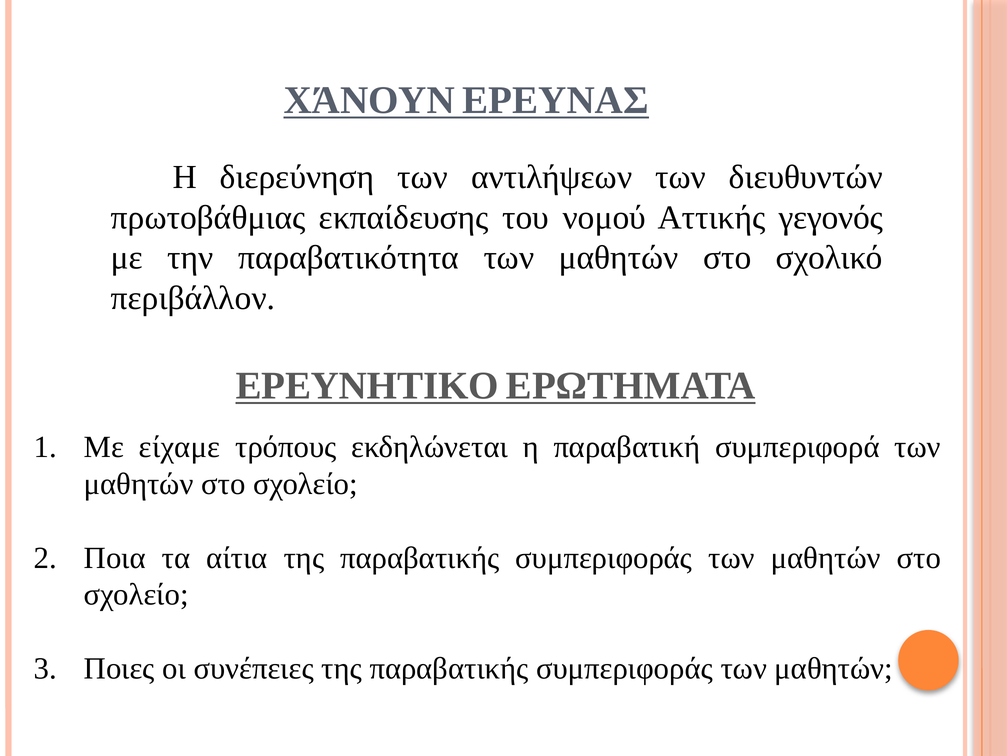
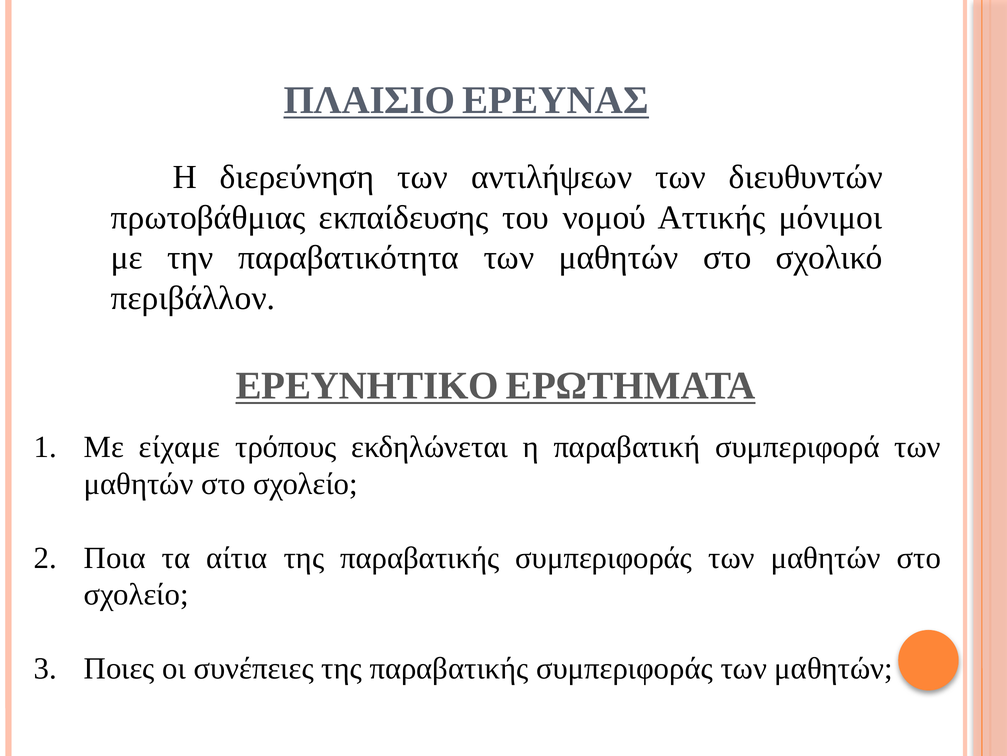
ΧΆΝΟΥΝ: ΧΆΝΟΥΝ -> ΠΛΑΙΣΙΟ
γεγονός: γεγονός -> μόνιμοι
